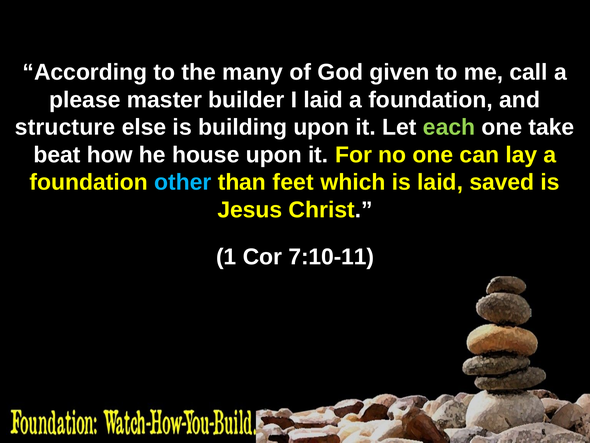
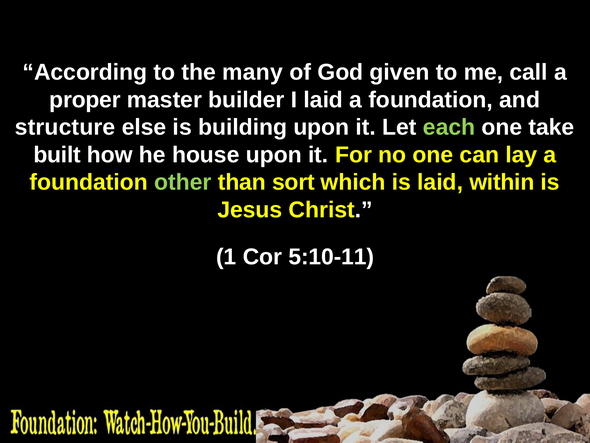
please: please -> proper
beat: beat -> built
other colour: light blue -> light green
feet: feet -> sort
saved: saved -> within
7:10-11: 7:10-11 -> 5:10-11
